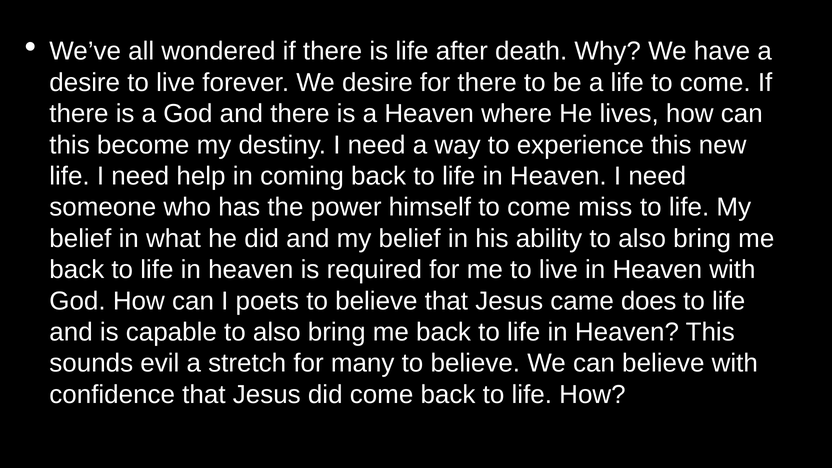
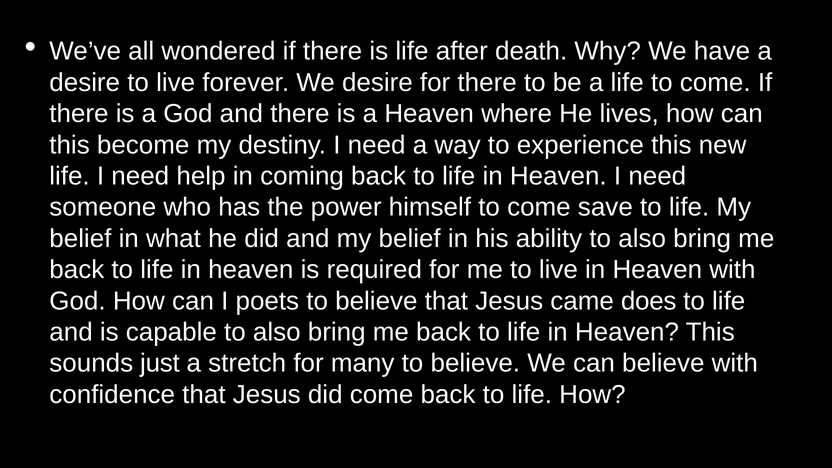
miss: miss -> save
evil: evil -> just
